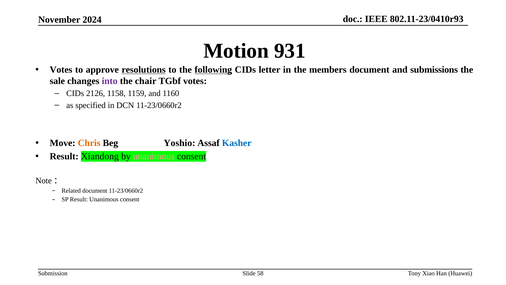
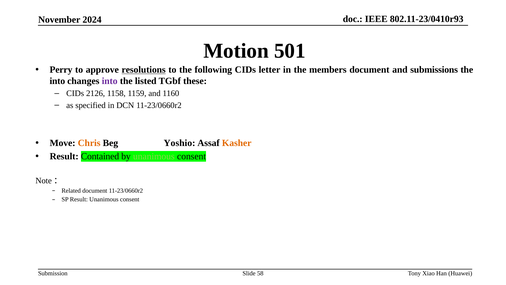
931: 931 -> 501
Votes at (61, 70): Votes -> Perry
following underline: present -> none
sale at (57, 81): sale -> into
chair: chair -> listed
TGbf votes: votes -> these
Kasher colour: blue -> orange
Xiandong: Xiandong -> Contained
unanimous at (154, 156) colour: pink -> light green
